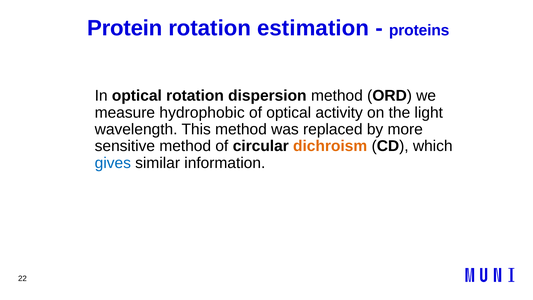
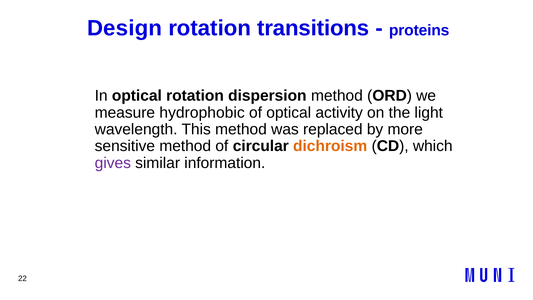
Protein: Protein -> Design
estimation: estimation -> transitions
gives colour: blue -> purple
